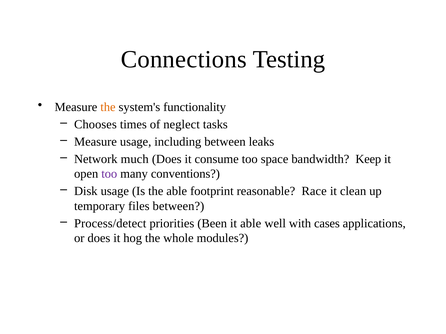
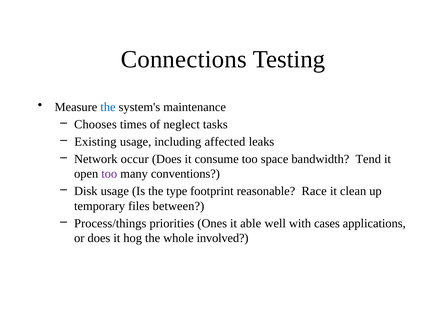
the at (108, 107) colour: orange -> blue
functionality: functionality -> maintenance
Measure at (96, 142): Measure -> Existing
including between: between -> affected
much: much -> occur
Keep: Keep -> Tend
the able: able -> type
Process/detect: Process/detect -> Process/things
Been: Been -> Ones
modules: modules -> involved
